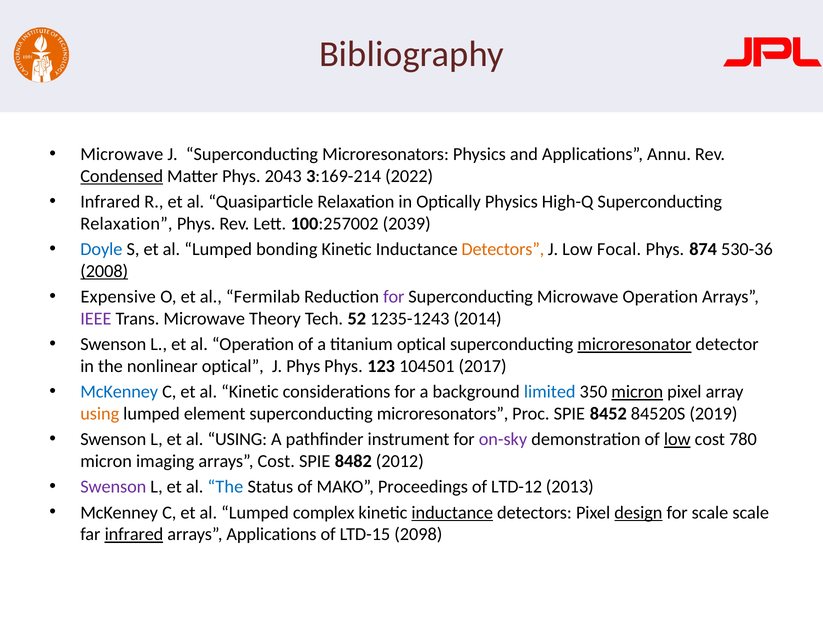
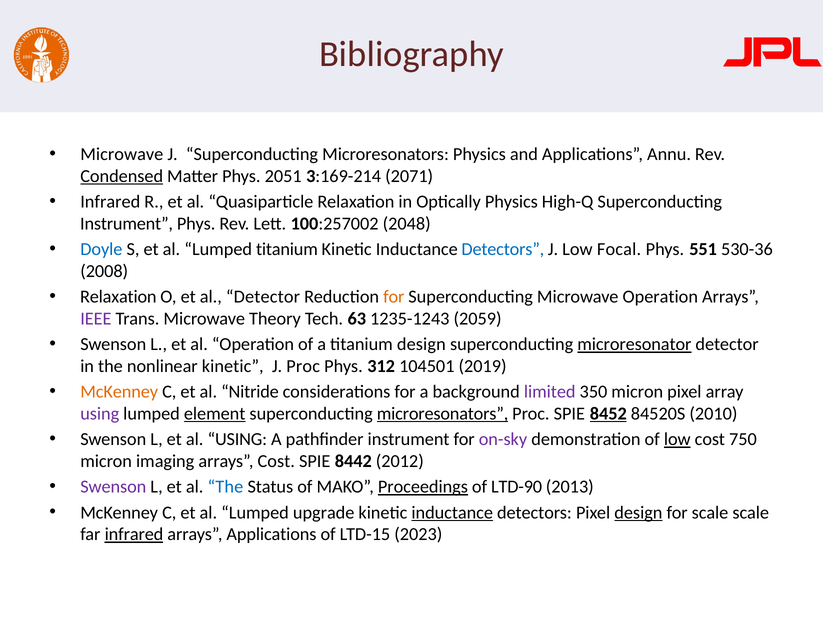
2043: 2043 -> 2051
2022: 2022 -> 2071
Relaxation at (126, 224): Relaxation -> Instrument
2039: 2039 -> 2048
Lumped bonding: bonding -> titanium
Detectors at (503, 249) colour: orange -> blue
874: 874 -> 551
2008 underline: present -> none
Expensive at (118, 297): Expensive -> Relaxation
al Fermilab: Fermilab -> Detector
for at (394, 297) colour: purple -> orange
52: 52 -> 63
2014: 2014 -> 2059
titanium optical: optical -> design
nonlinear optical: optical -> kinetic
J Phys: Phys -> Proc
123: 123 -> 312
2017: 2017 -> 2019
McKenney at (119, 392) colour: blue -> orange
al Kinetic: Kinetic -> Nitride
limited colour: blue -> purple
micron at (637, 392) underline: present -> none
using at (100, 414) colour: orange -> purple
element underline: none -> present
microresonators at (443, 414) underline: none -> present
8452 underline: none -> present
2019: 2019 -> 2010
780: 780 -> 750
8482: 8482 -> 8442
Proceedings underline: none -> present
LTD-12: LTD-12 -> LTD-90
complex: complex -> upgrade
2098: 2098 -> 2023
